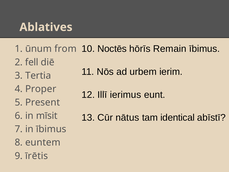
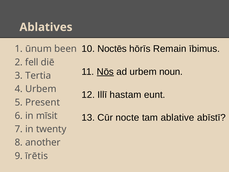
from: from -> been
Nōs underline: none -> present
ierim: ierim -> noun
Proper at (41, 89): Proper -> Urbem
ierimus: ierimus -> hastam
nātus: nātus -> nocte
identical: identical -> ablative
in ībimus: ībimus -> twenty
euntem: euntem -> another
